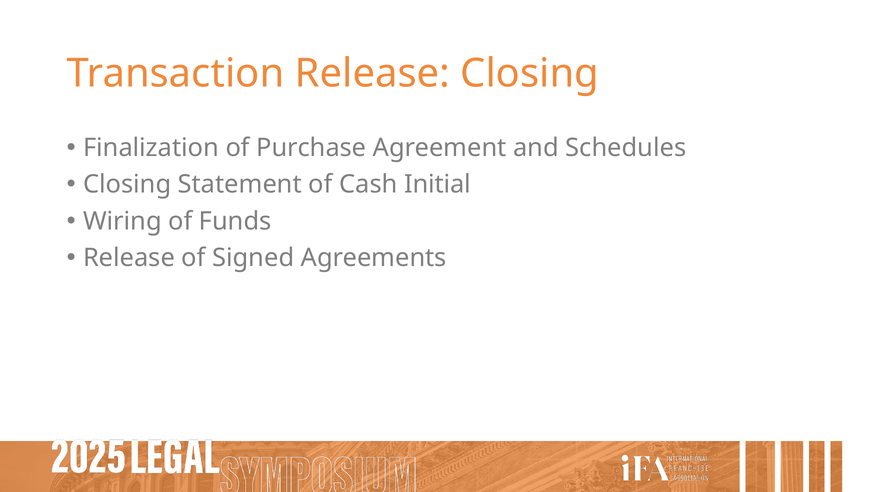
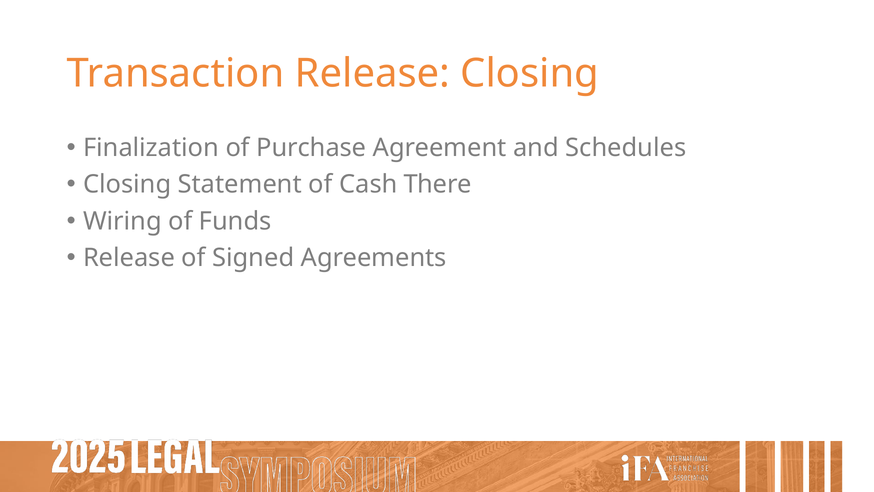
Initial: Initial -> There
